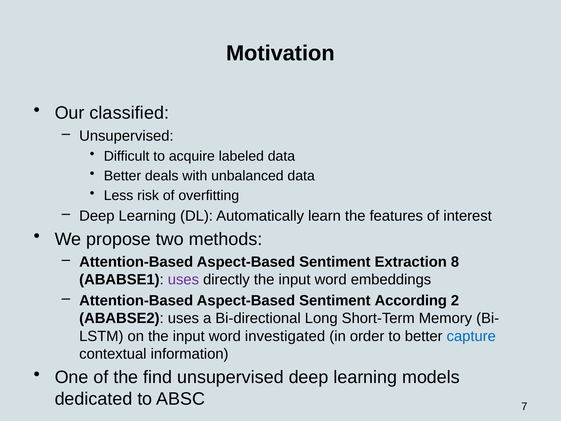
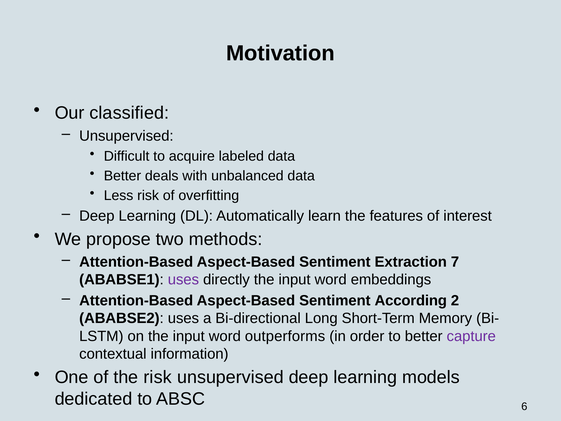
8: 8 -> 7
investigated: investigated -> outperforms
capture colour: blue -> purple
the find: find -> risk
7: 7 -> 6
